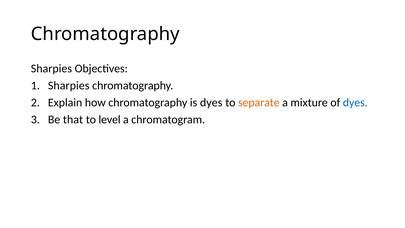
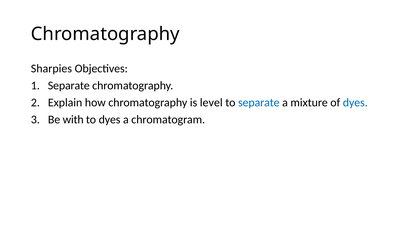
Sharpies at (69, 85): Sharpies -> Separate
is dyes: dyes -> level
separate at (259, 102) colour: orange -> blue
that: that -> with
to level: level -> dyes
